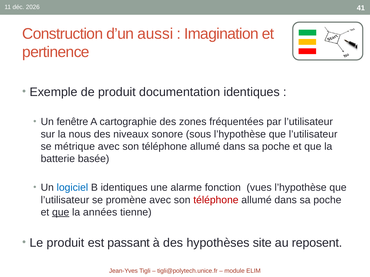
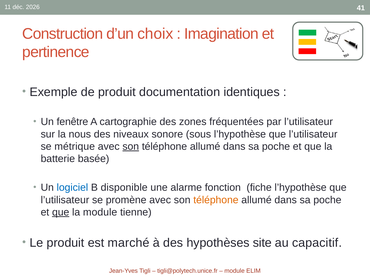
aussi: aussi -> choix
son at (131, 147) underline: none -> present
B identiques: identiques -> disponible
vues: vues -> fiche
téléphone at (216, 200) colour: red -> orange
la années: années -> module
passant: passant -> marché
reposent: reposent -> capacitif
